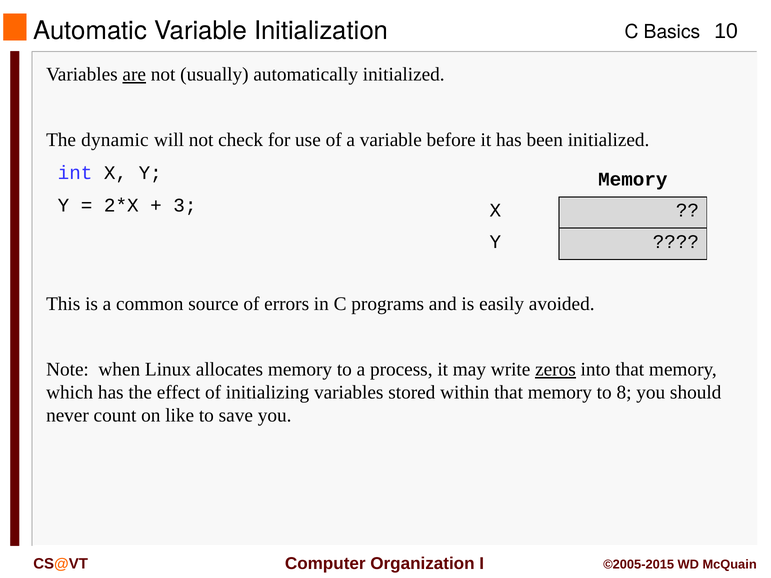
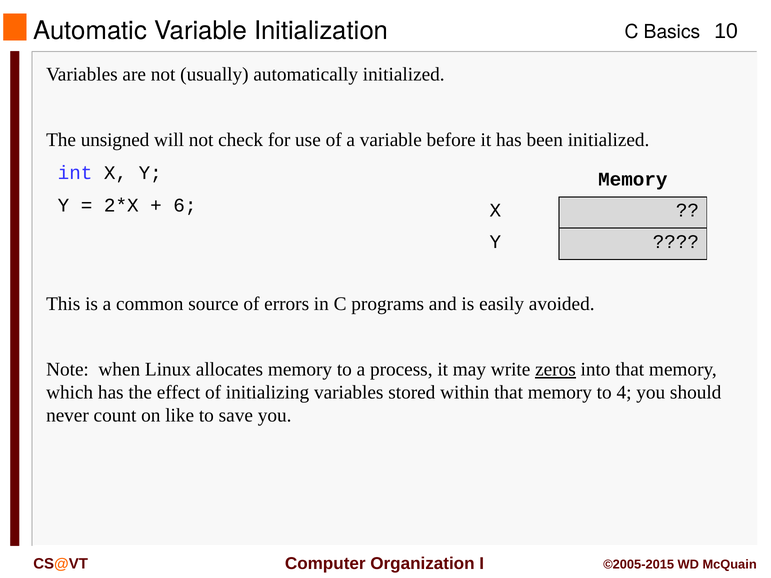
are underline: present -> none
dynamic: dynamic -> unsigned
3: 3 -> 6
8: 8 -> 4
